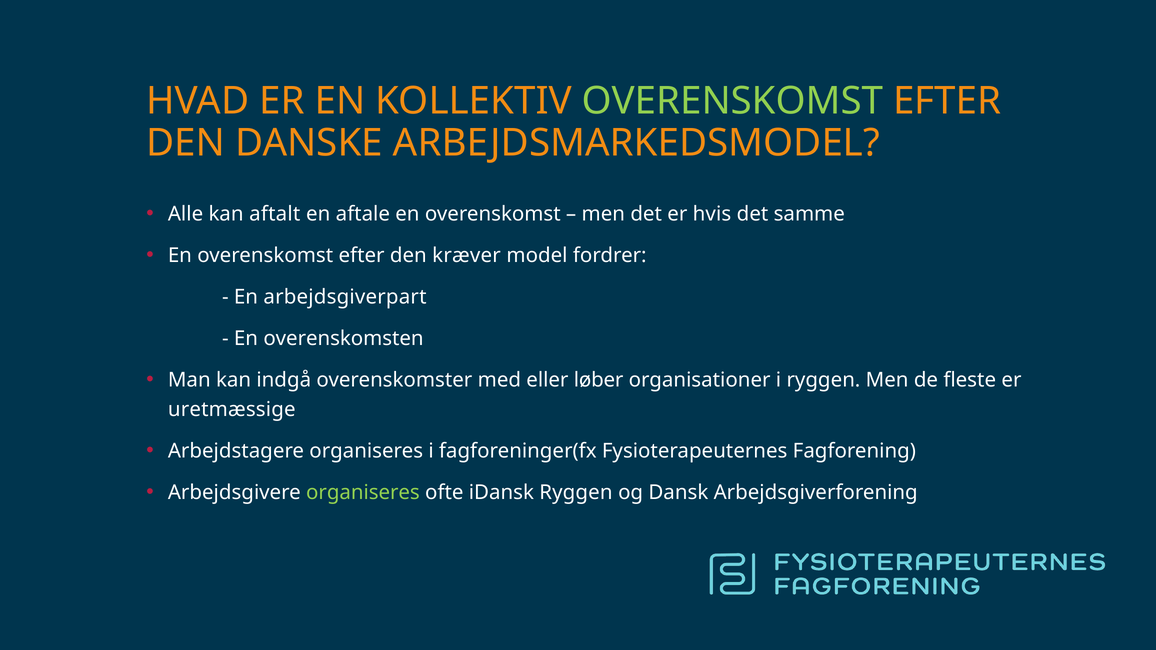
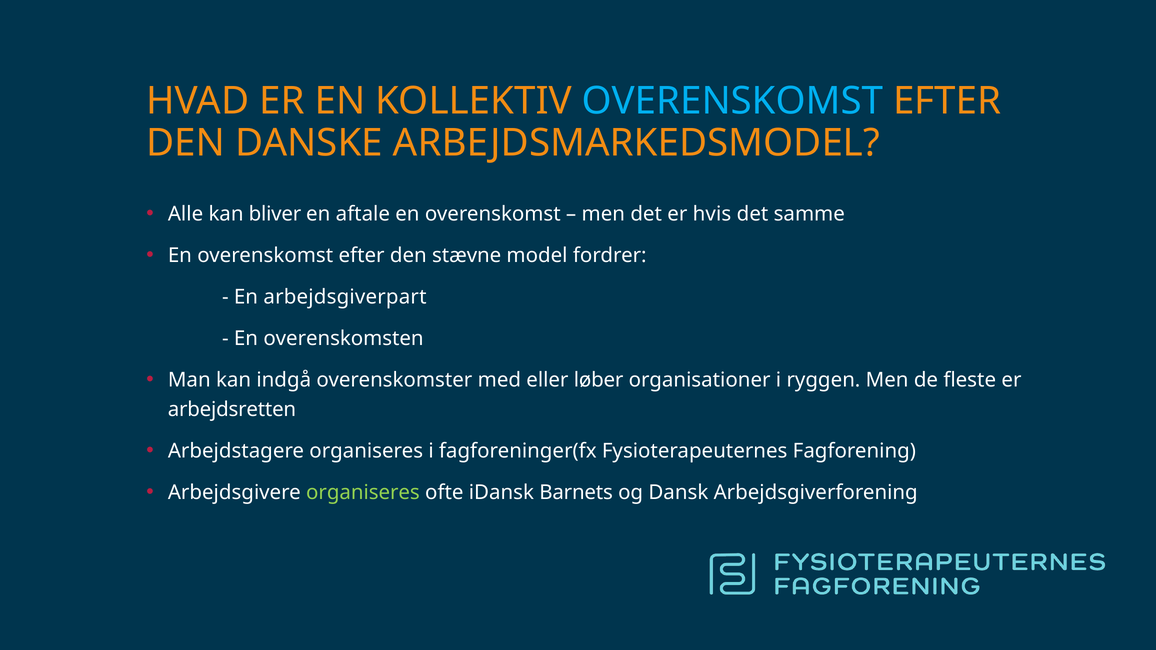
OVERENSKOMST at (732, 101) colour: light green -> light blue
aftalt: aftalt -> bliver
kræver: kræver -> stævne
uretmæssige: uretmæssige -> arbejdsretten
iDansk Ryggen: Ryggen -> Barnets
